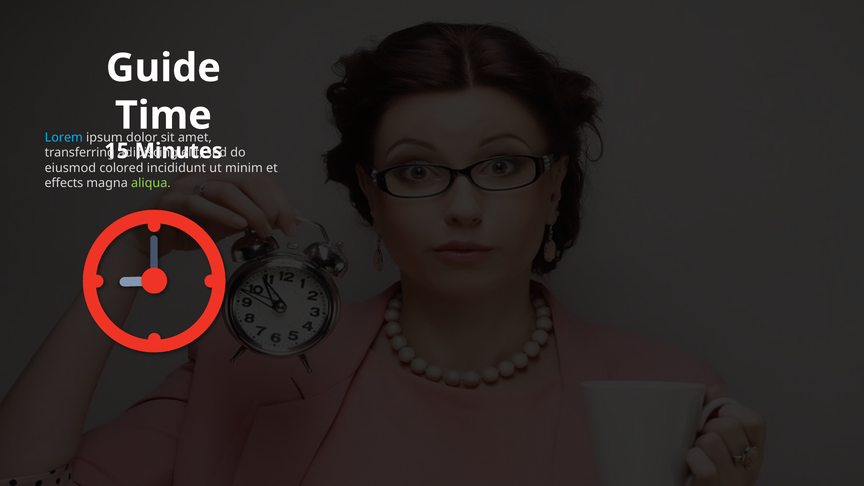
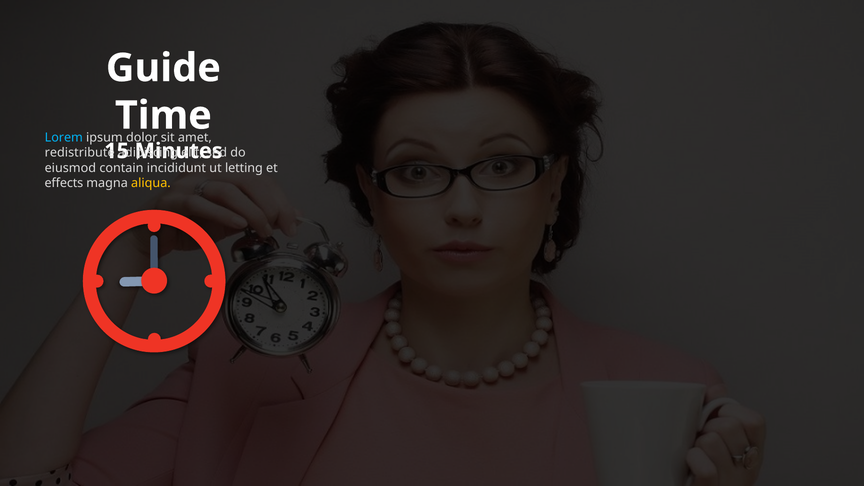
transferring: transferring -> redistribute
colored: colored -> contain
minim: minim -> letting
aliqua colour: light green -> yellow
